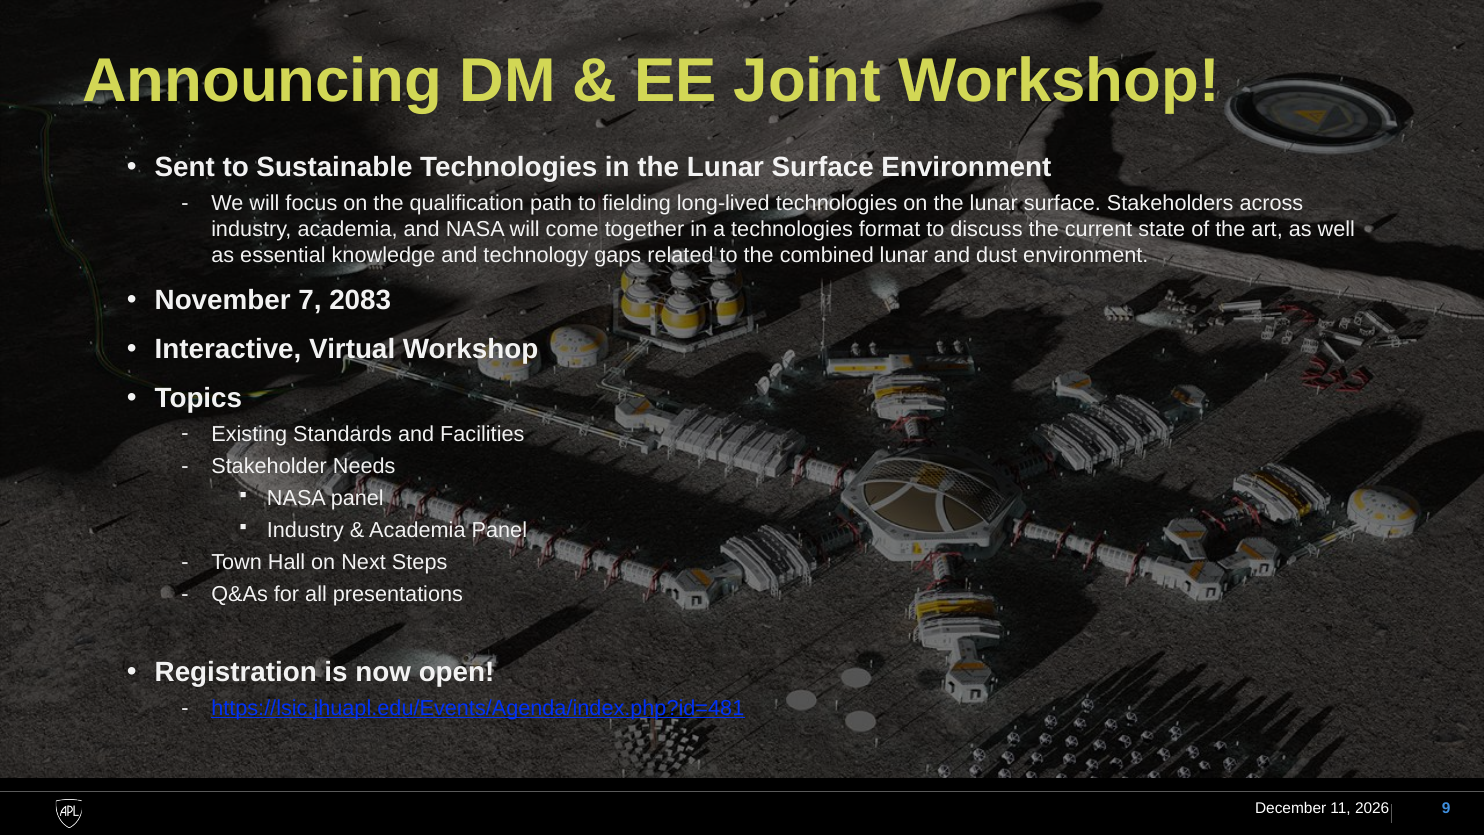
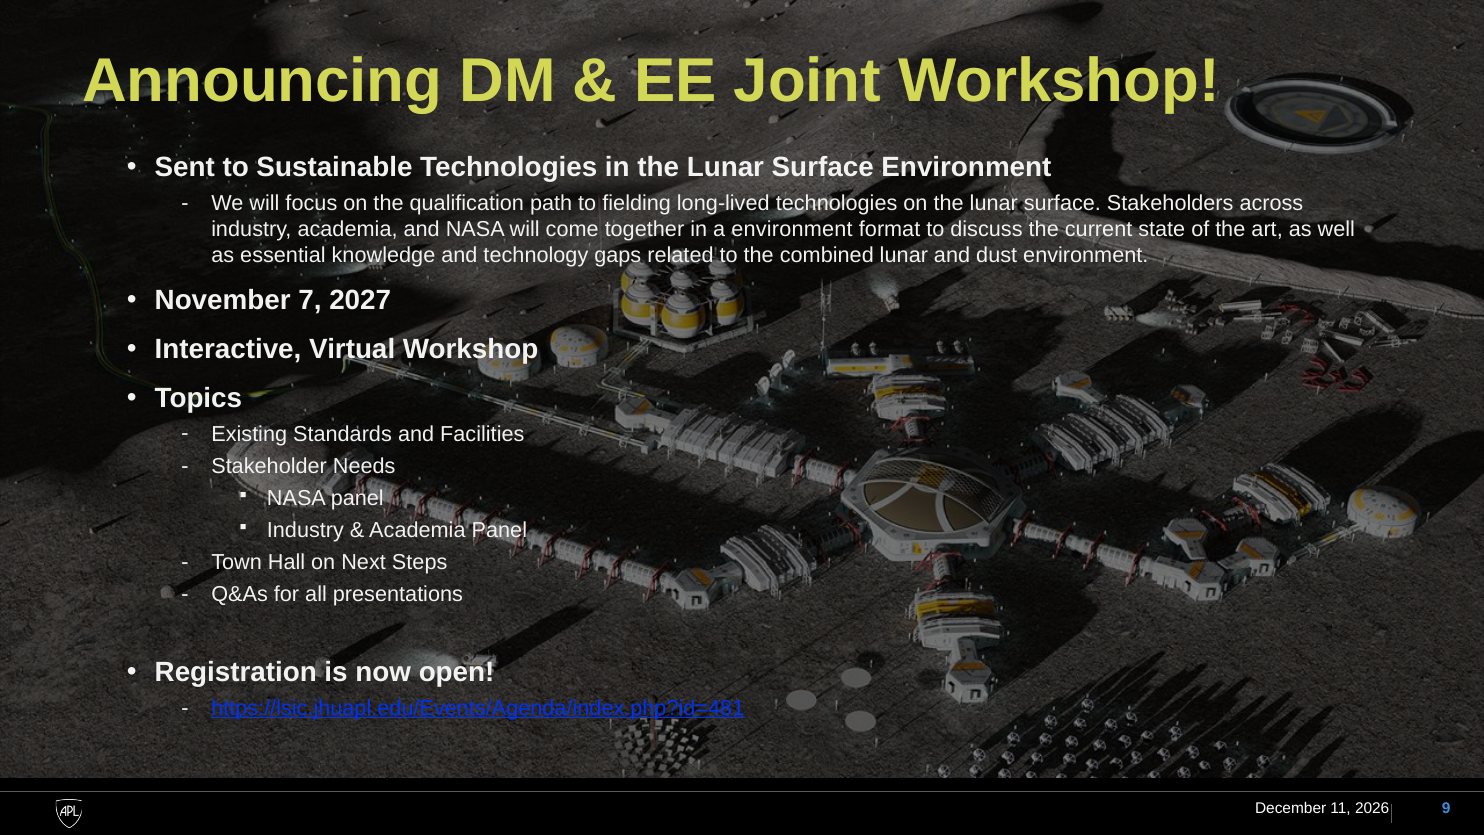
a technologies: technologies -> environment
2083: 2083 -> 2027
